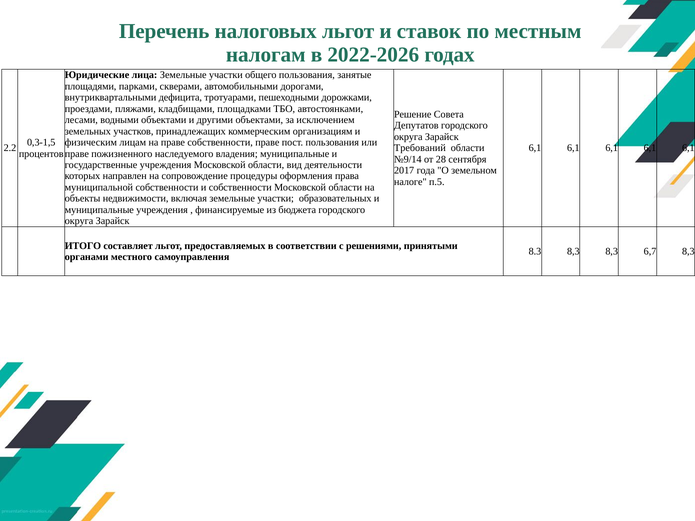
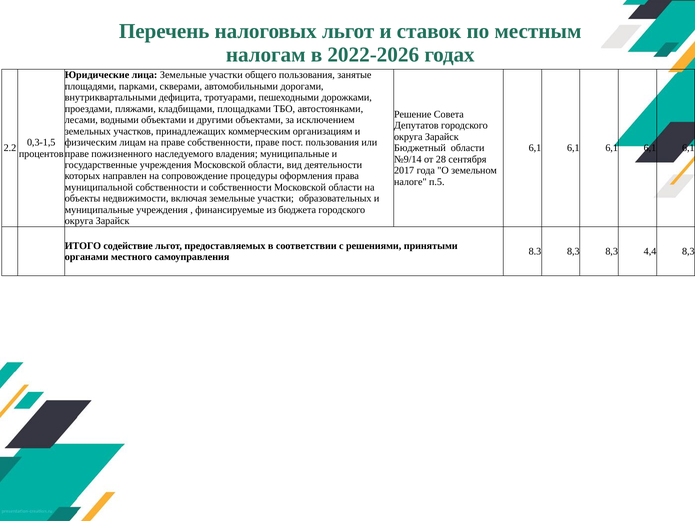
Требований: Требований -> Бюджетный
составляет: составляет -> содействие
6,7: 6,7 -> 4,4
